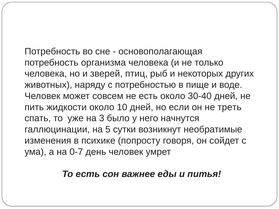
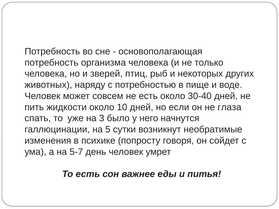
треть: треть -> глаза
0-7: 0-7 -> 5-7
